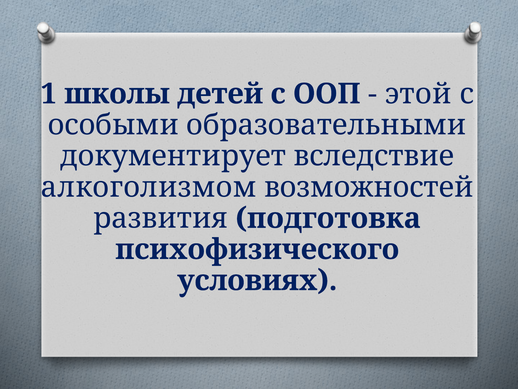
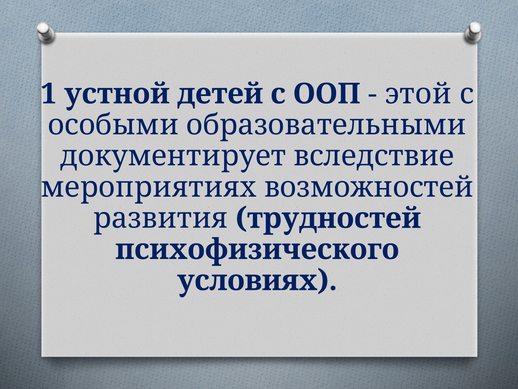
школы: школы -> устной
алкоголизмом: алкоголизмом -> мероприятиях
подготовка: подготовка -> трудностей
